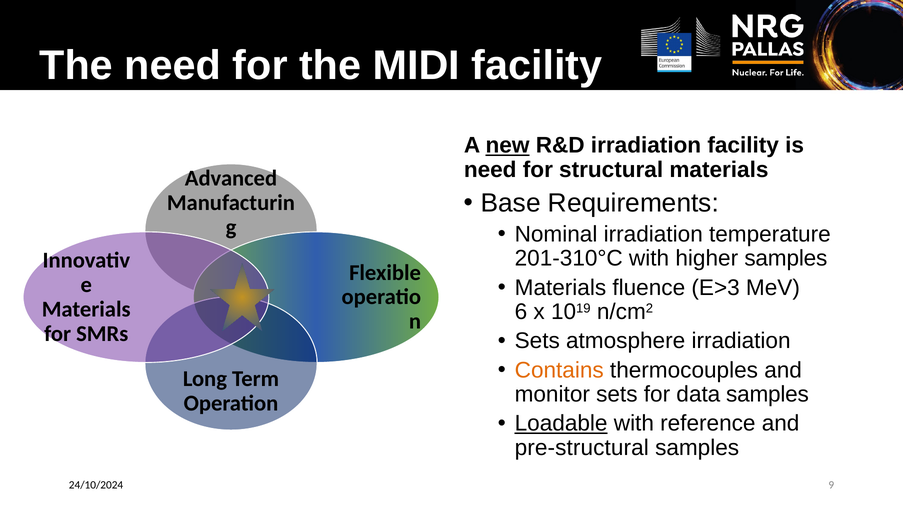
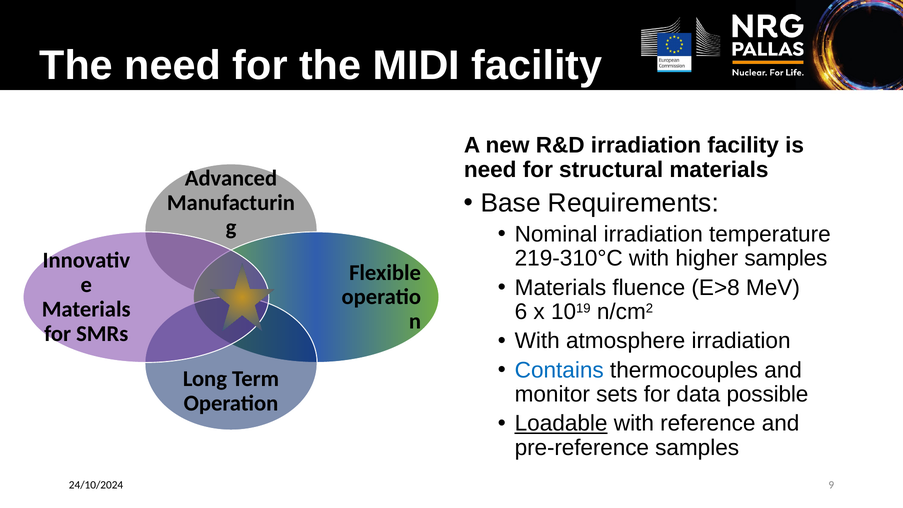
new underline: present -> none
201-310°C: 201-310°C -> 219-310°C
E>3: E>3 -> E>8
Sets at (537, 341): Sets -> With
Contains colour: orange -> blue
data samples: samples -> possible
pre-structural: pre-structural -> pre-reference
